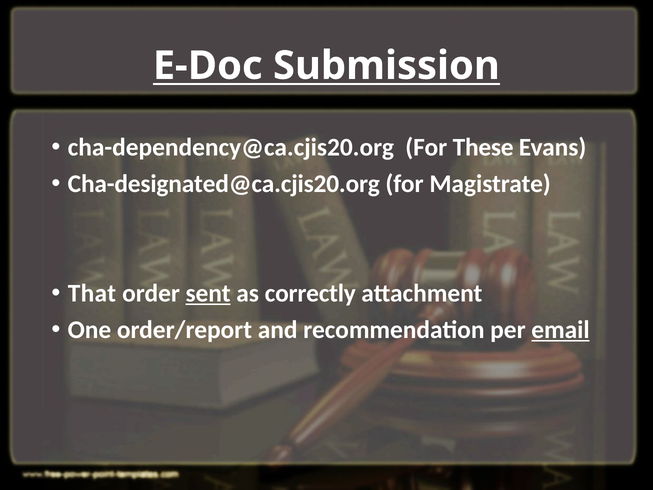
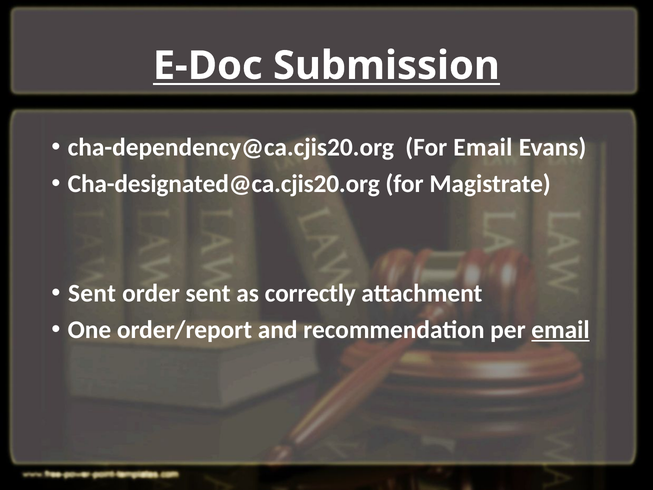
For These: These -> Email
That at (92, 293): That -> Sent
sent at (208, 293) underline: present -> none
